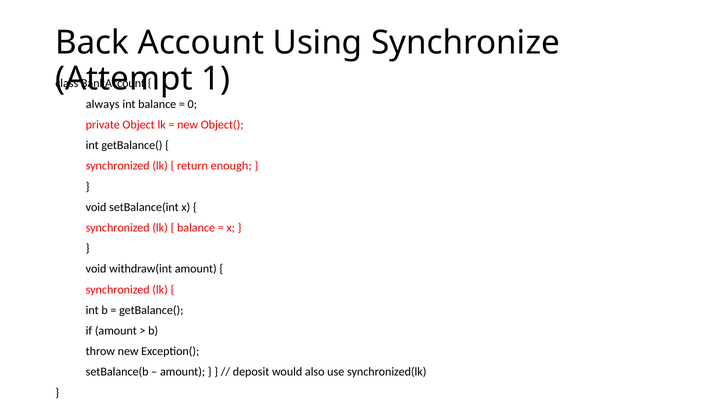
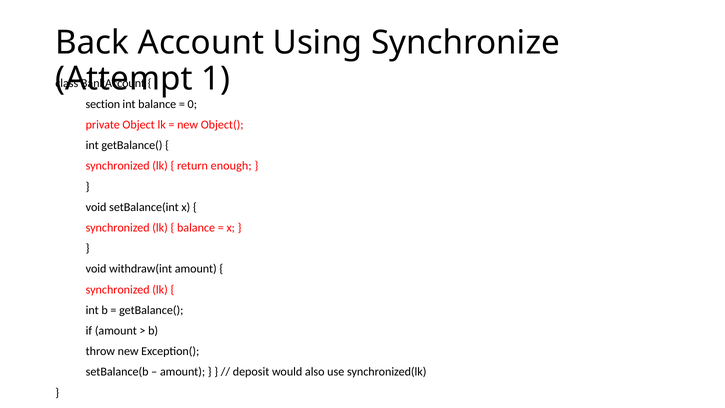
always: always -> section
